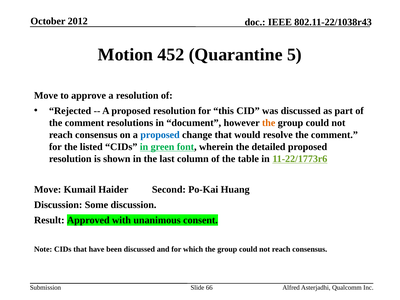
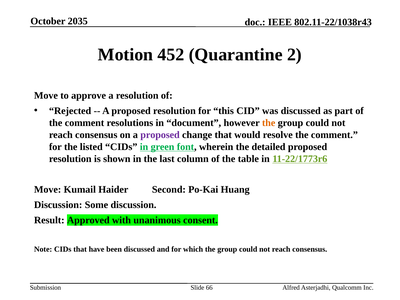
2012: 2012 -> 2035
5: 5 -> 2
proposed at (160, 135) colour: blue -> purple
